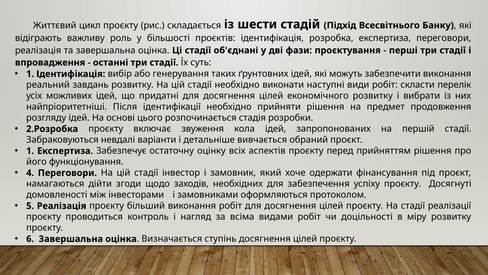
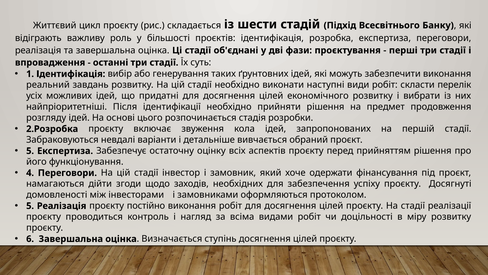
1 at (30, 151): 1 -> 5
більший: більший -> постійно
